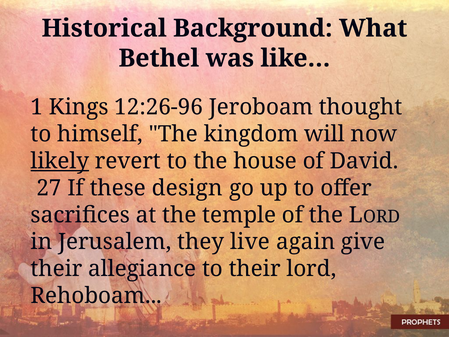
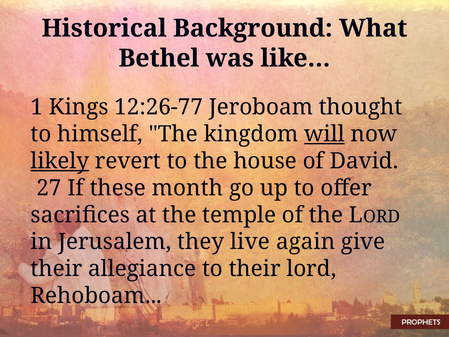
12:26-96: 12:26-96 -> 12:26-77
will underline: none -> present
design: design -> month
